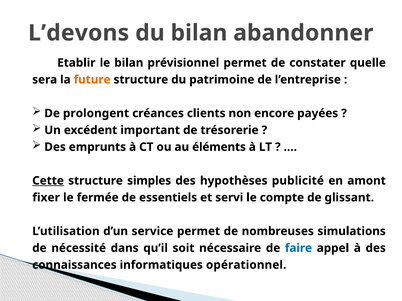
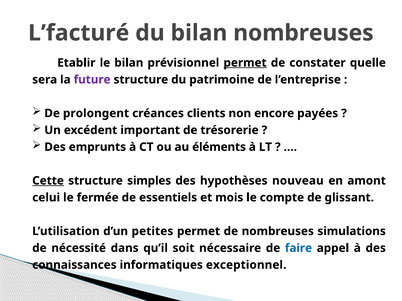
L’devons: L’devons -> L’facturé
bilan abandonner: abandonner -> nombreuses
permet at (245, 63) underline: none -> present
future colour: orange -> purple
publicité: publicité -> nouveau
fixer: fixer -> celui
servi: servi -> mois
service: service -> petites
opérationnel: opérationnel -> exceptionnel
